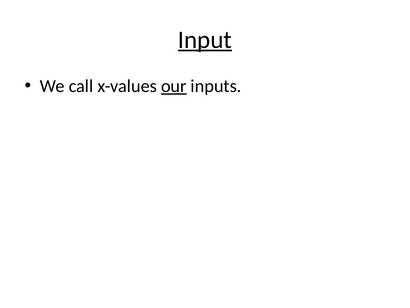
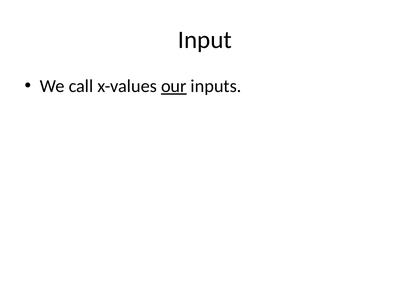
Input underline: present -> none
